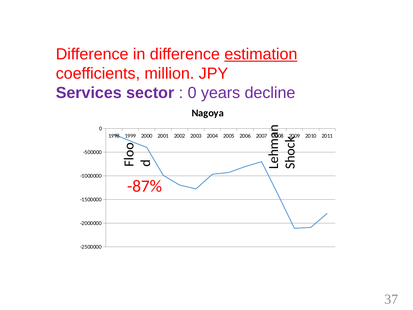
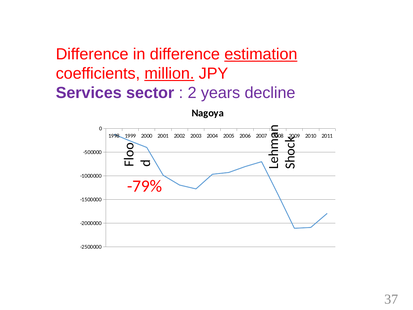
million underline: none -> present
0 at (192, 93): 0 -> 2
-87%: -87% -> -79%
